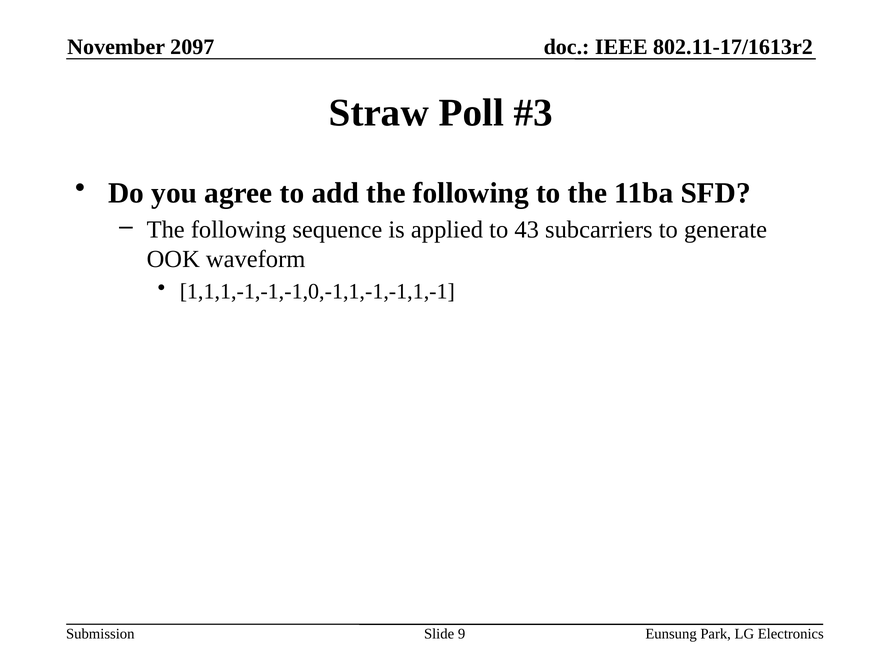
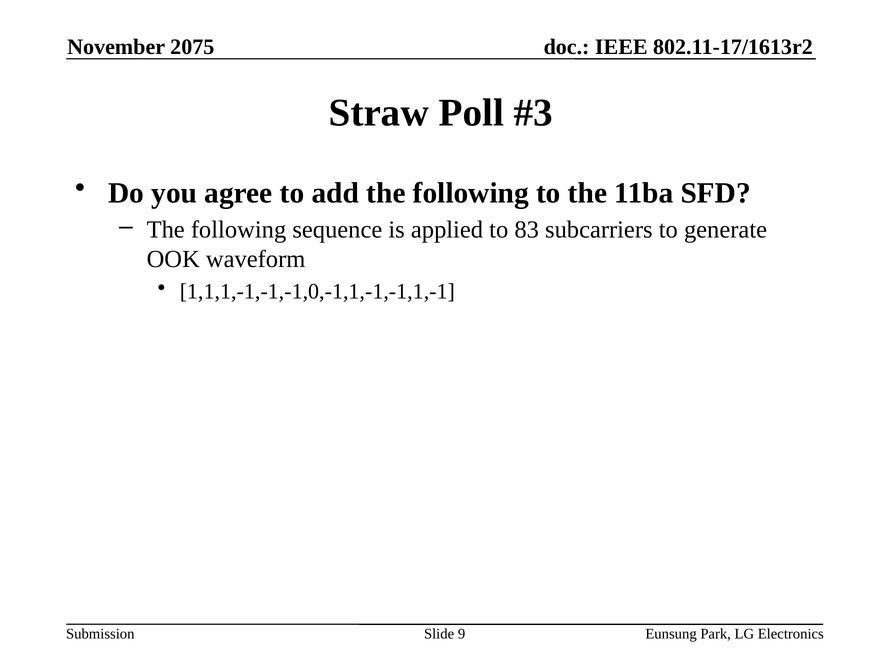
2097: 2097 -> 2075
43: 43 -> 83
